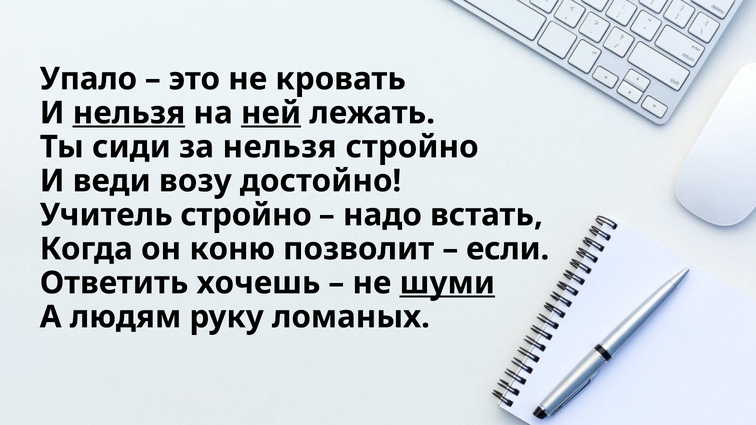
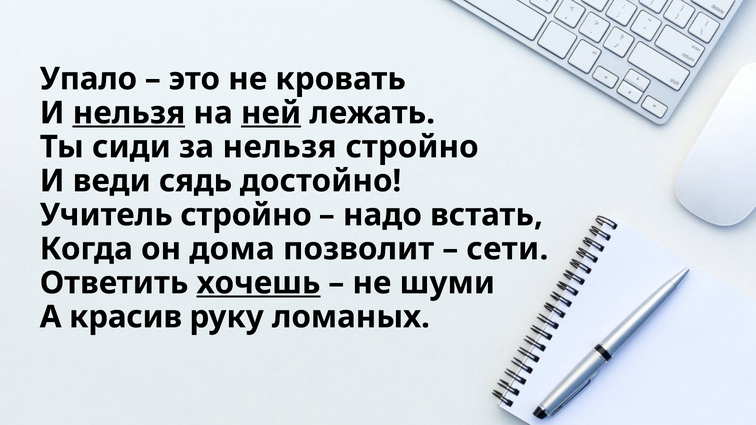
возу: возу -> сядь
коню: коню -> дома
если: если -> сети
хочешь underline: none -> present
шуми underline: present -> none
людям: людям -> красив
